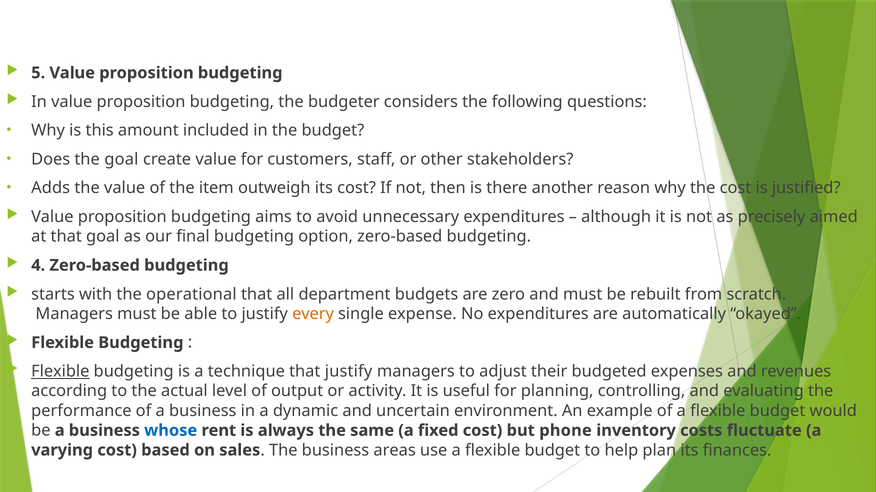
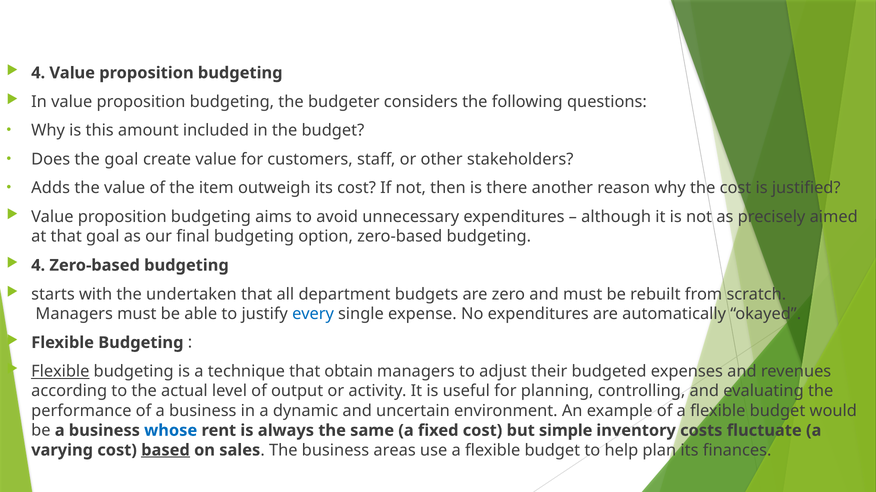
5 at (38, 73): 5 -> 4
operational: operational -> undertaken
every colour: orange -> blue
that justify: justify -> obtain
phone: phone -> simple
based underline: none -> present
